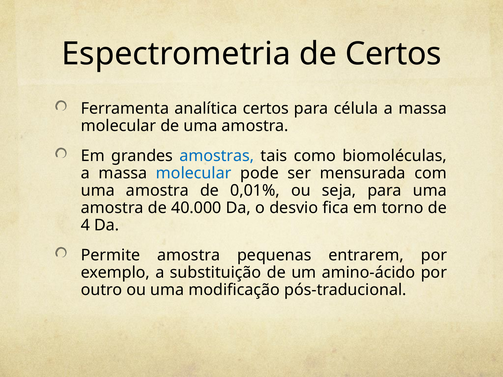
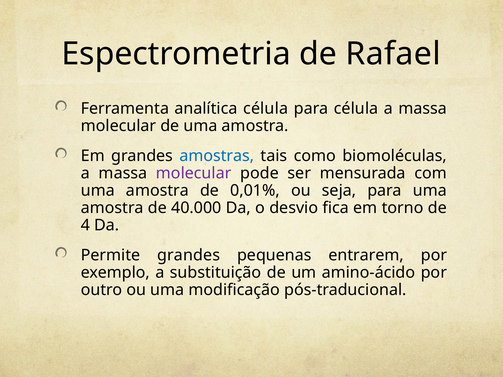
de Certos: Certos -> Rafael
analítica certos: certos -> célula
molecular at (194, 173) colour: blue -> purple
Permite amostra: amostra -> grandes
